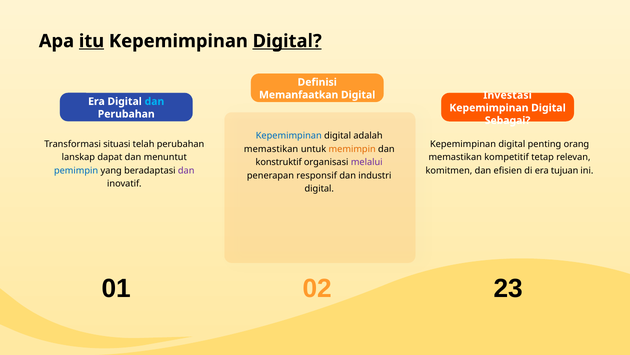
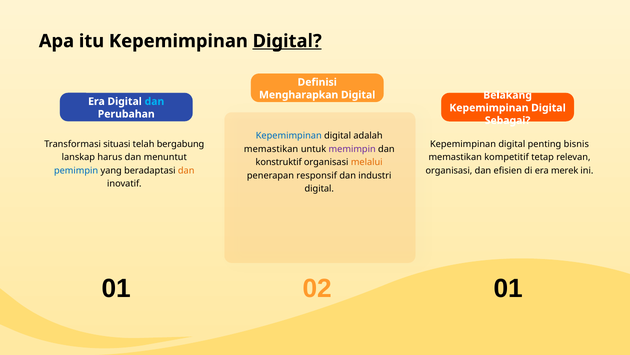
itu underline: present -> none
Memanfaatkan: Memanfaatkan -> Mengharapkan
Investasi: Investasi -> Belakang
telah perubahan: perubahan -> bergabung
orang: orang -> bisnis
memimpin colour: orange -> purple
dapat: dapat -> harus
melalui colour: purple -> orange
dan at (186, 170) colour: purple -> orange
komitmen at (449, 170): komitmen -> organisasi
tujuan: tujuan -> merek
02 23: 23 -> 01
